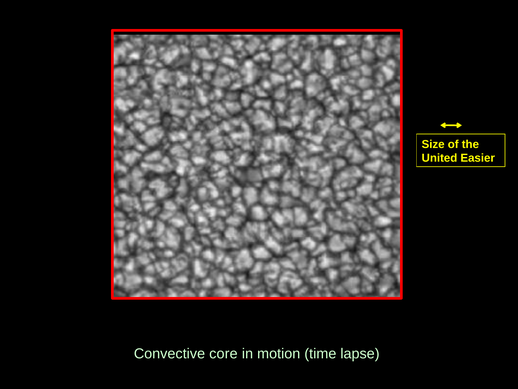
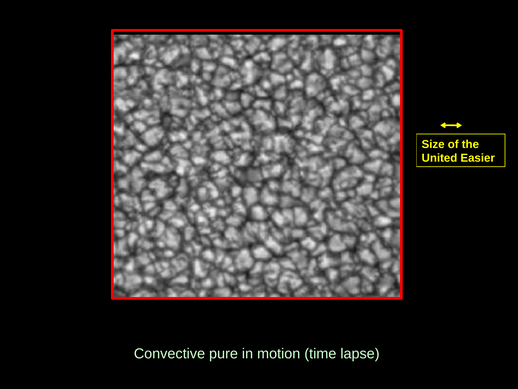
core: core -> pure
